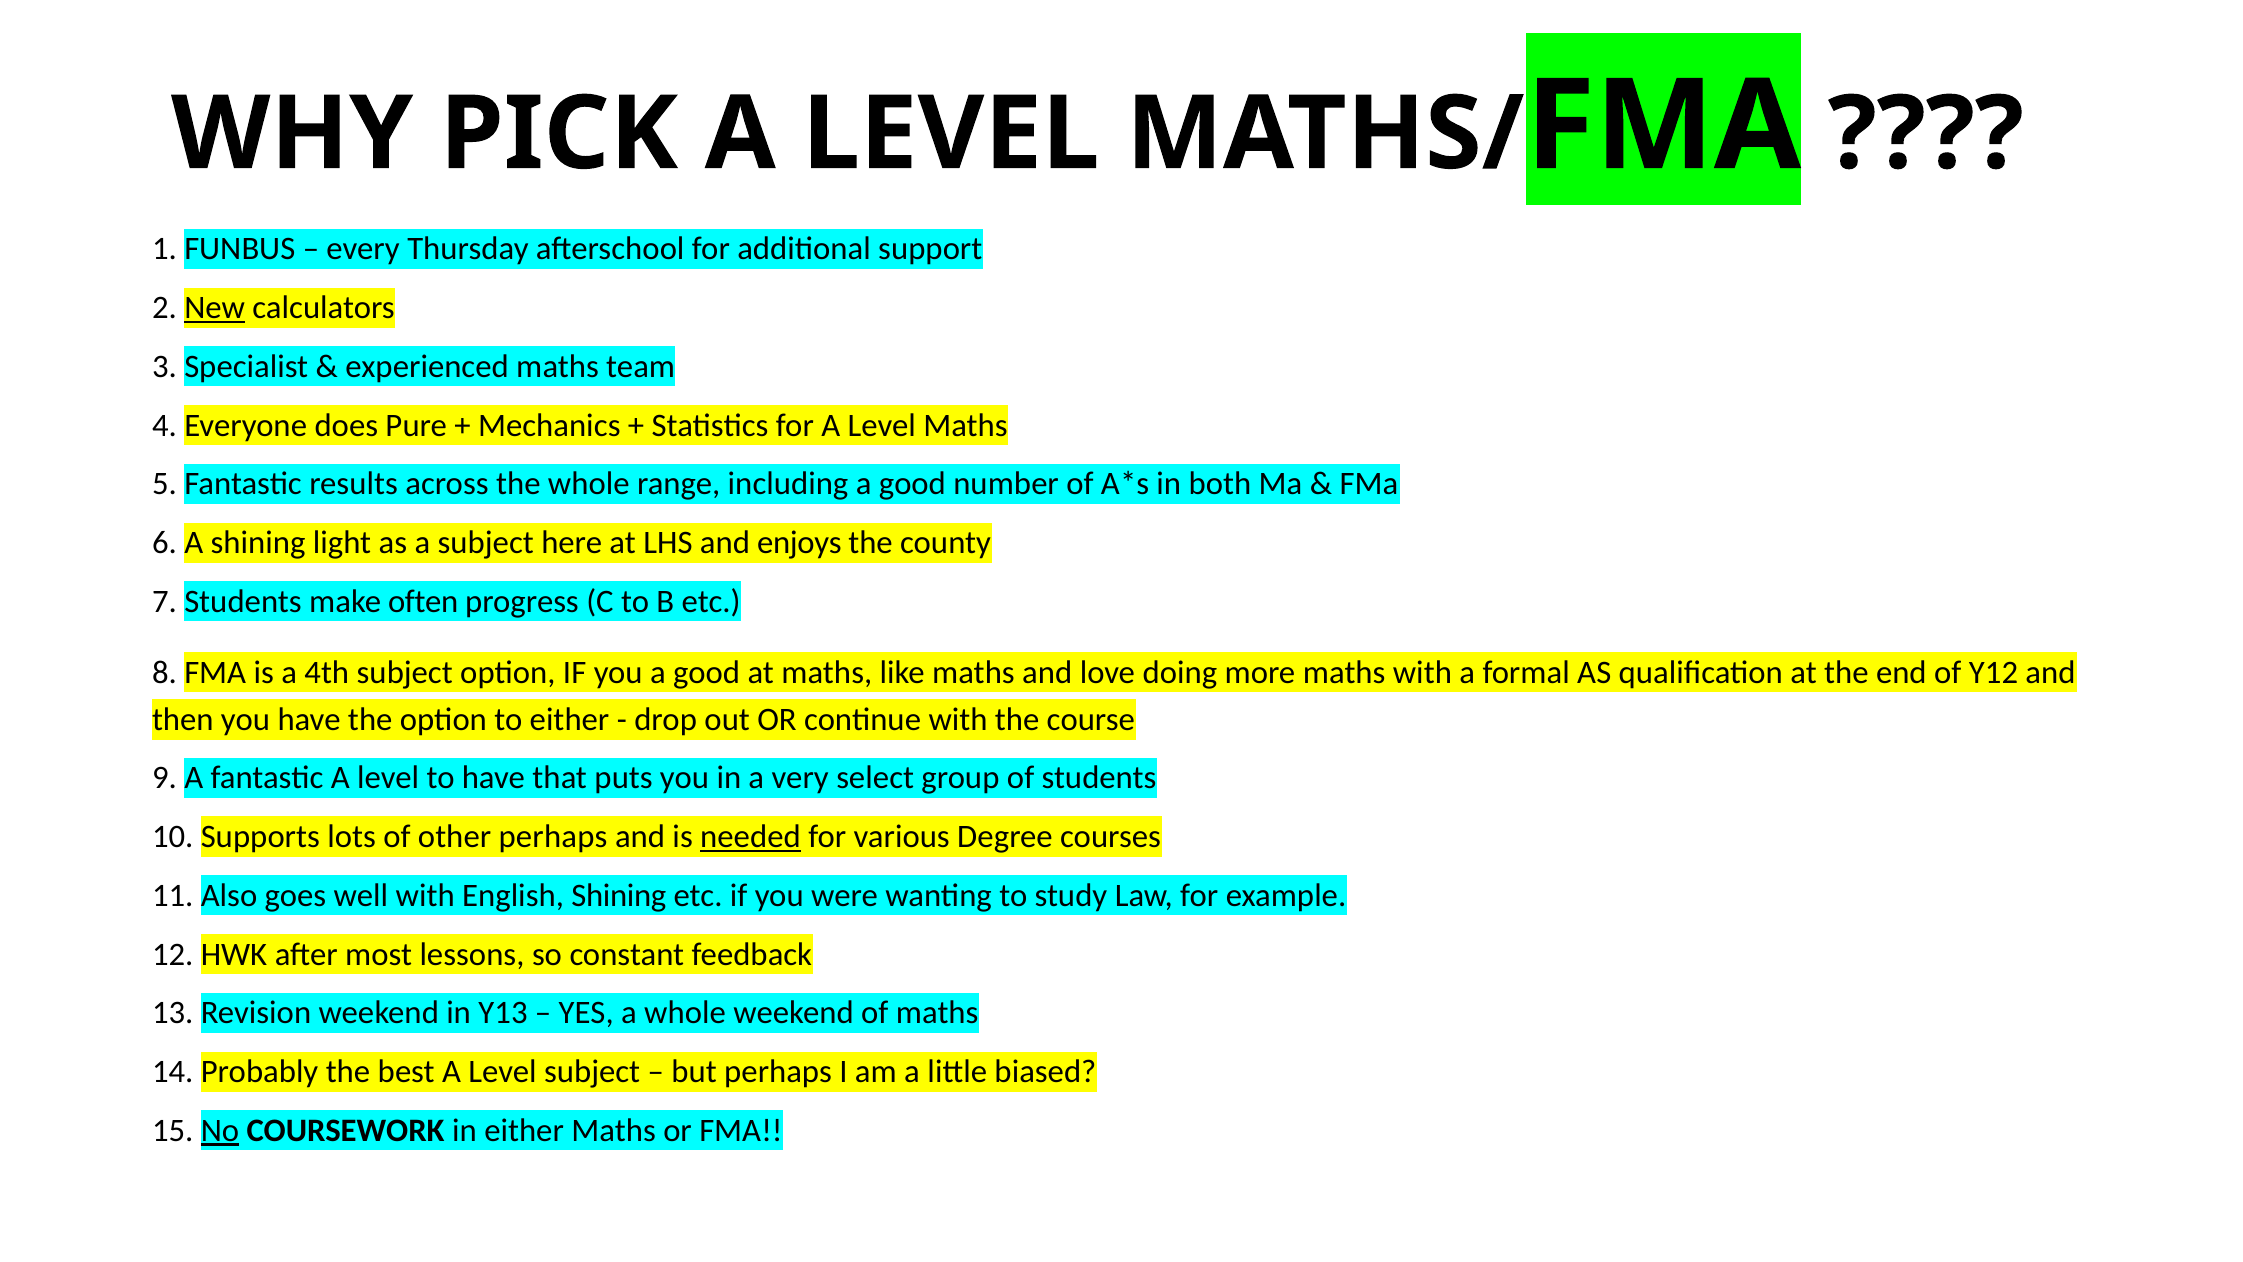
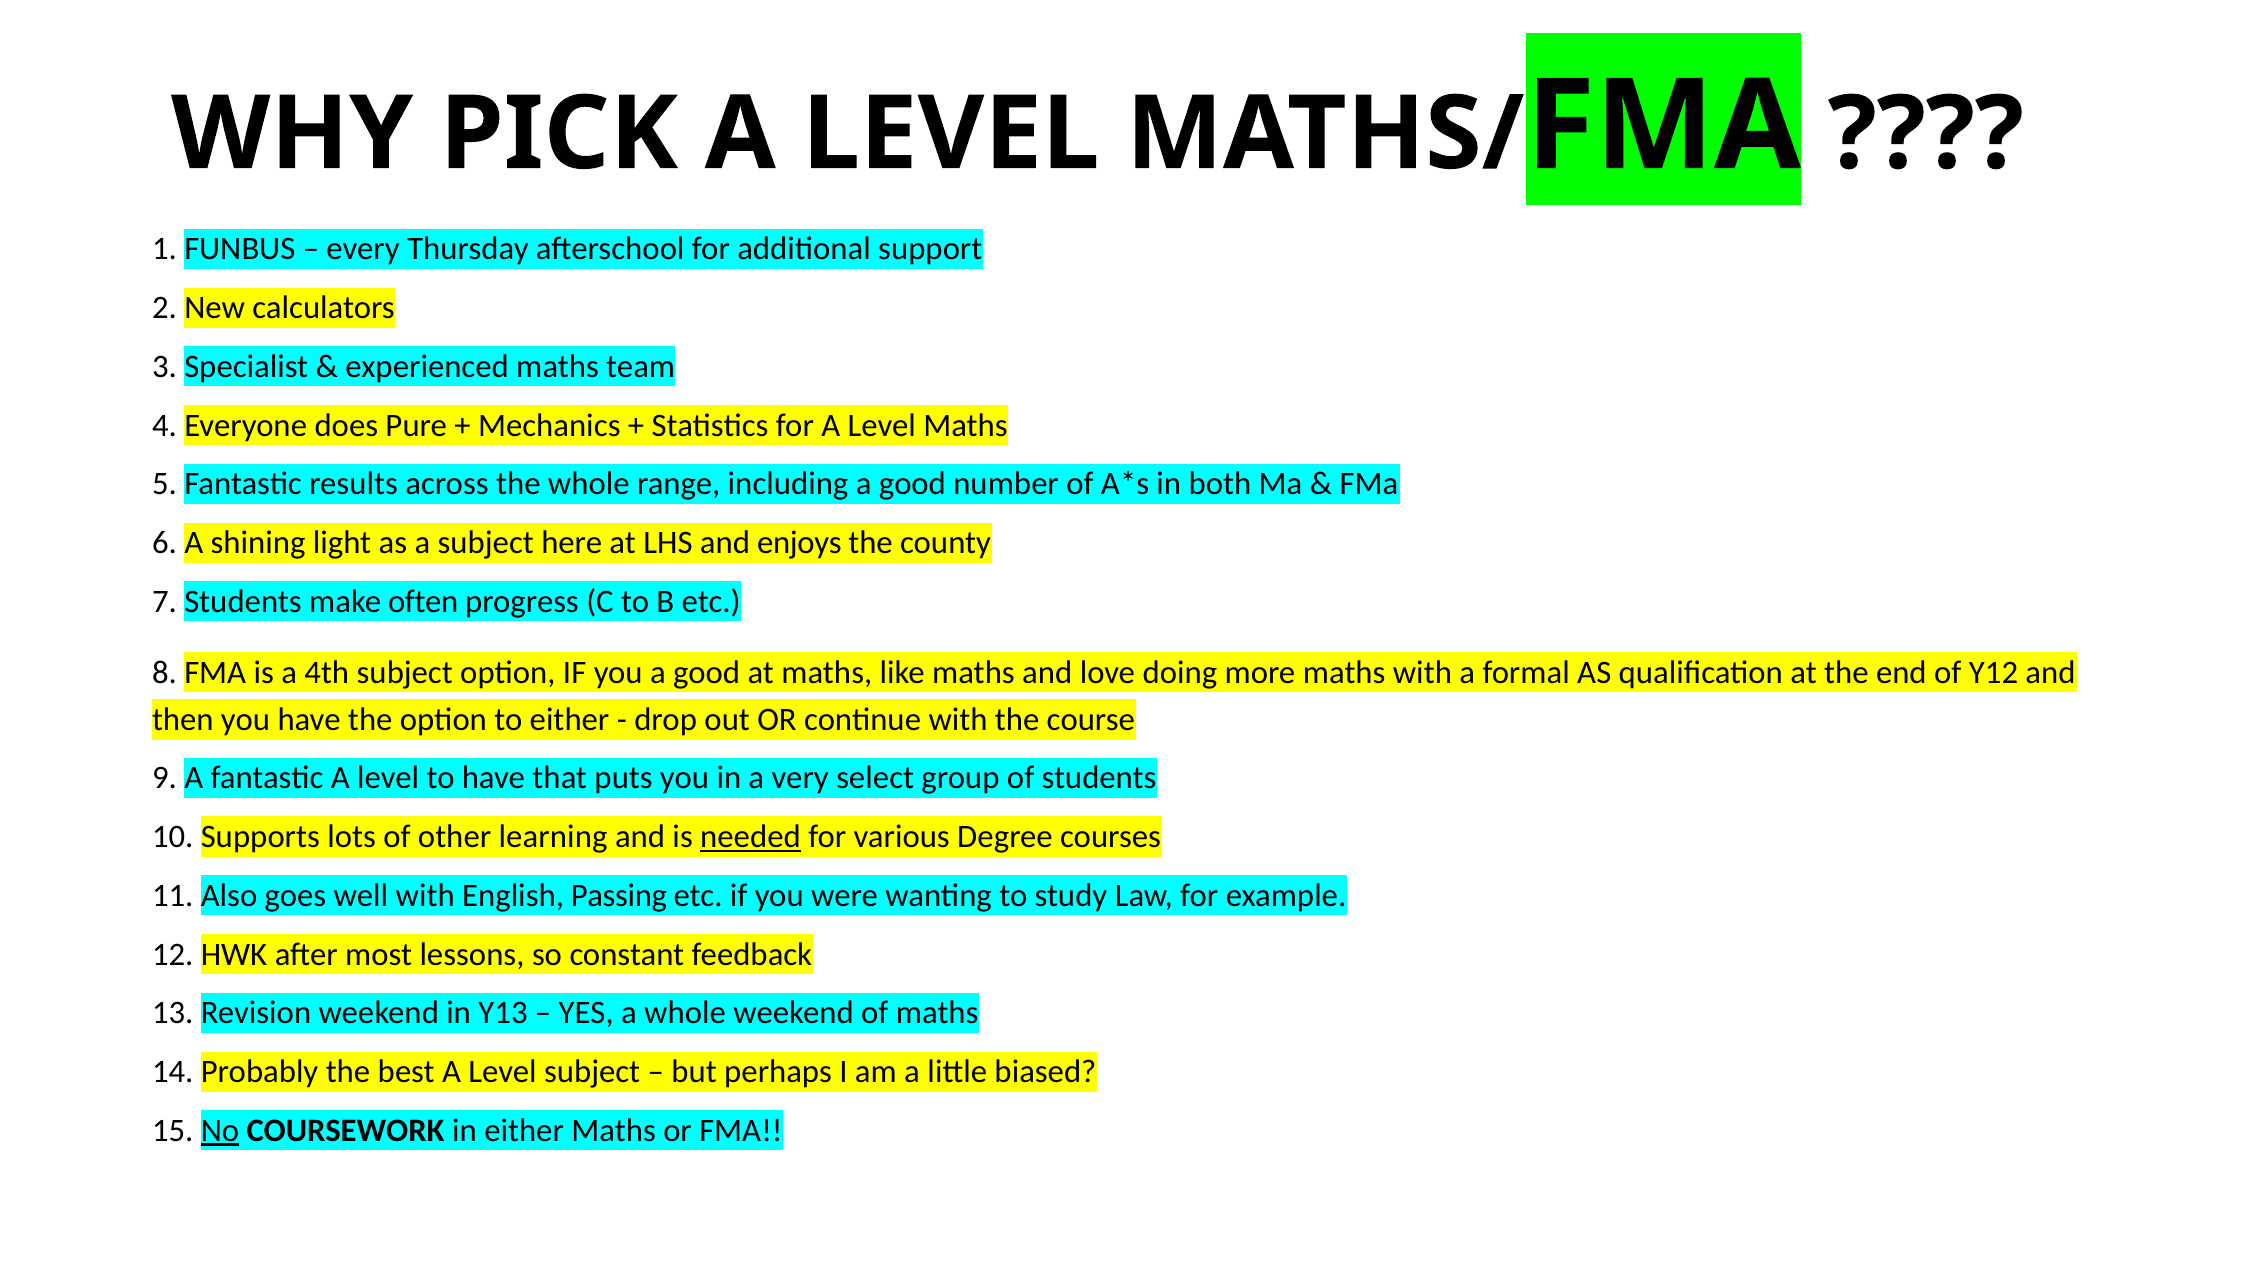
New underline: present -> none
other perhaps: perhaps -> learning
English Shining: Shining -> Passing
